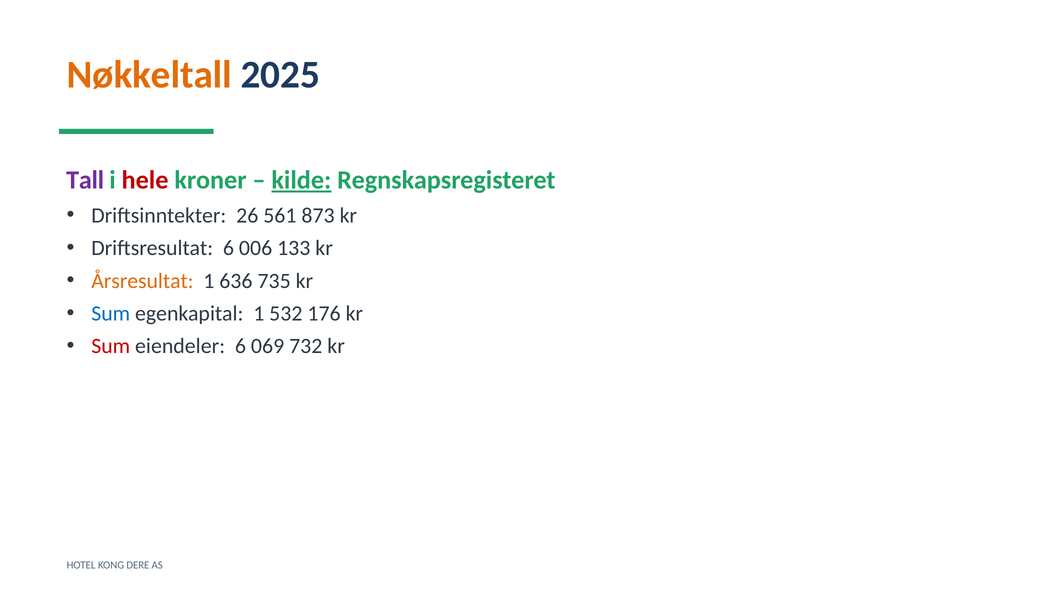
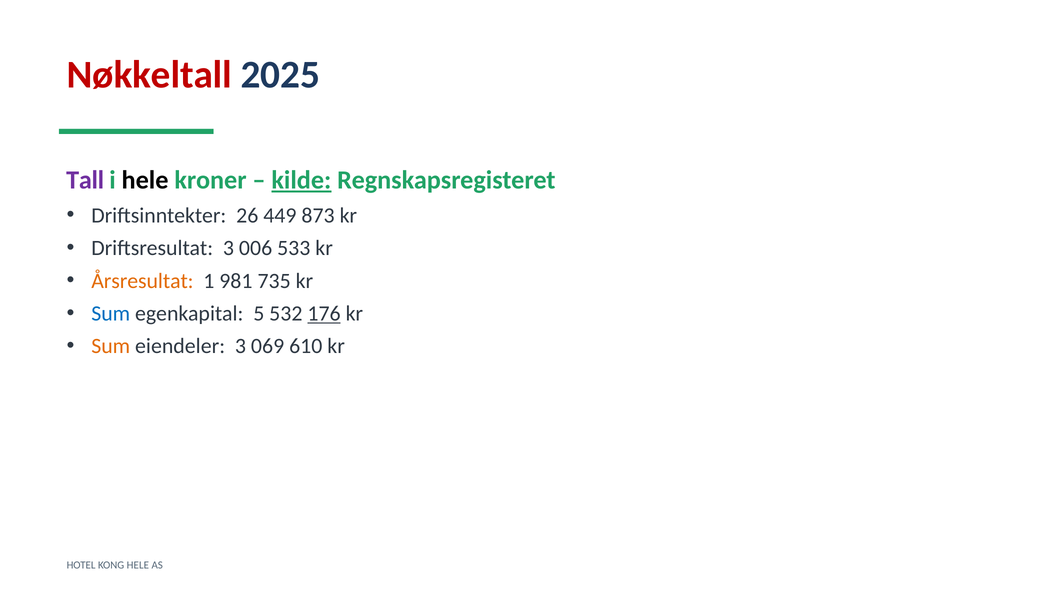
Nøkkeltall colour: orange -> red
hele at (145, 180) colour: red -> black
561: 561 -> 449
Driftsresultat 6: 6 -> 3
133: 133 -> 533
636: 636 -> 981
egenkapital 1: 1 -> 5
176 underline: none -> present
Sum at (111, 347) colour: red -> orange
eiendeler 6: 6 -> 3
732: 732 -> 610
KONG DERE: DERE -> HELE
